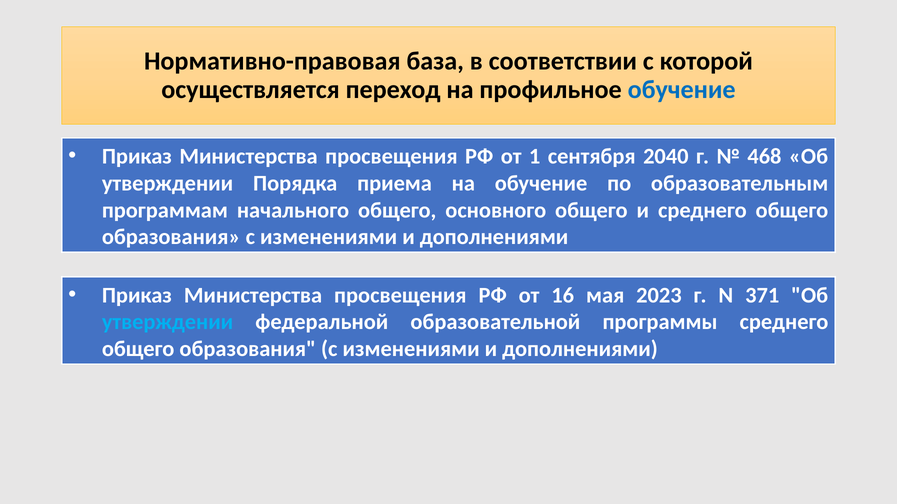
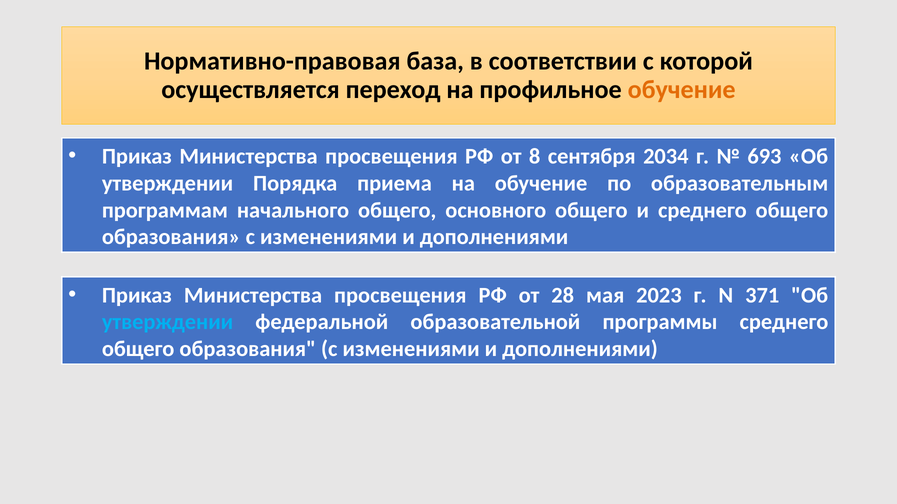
обучение at (682, 90) colour: blue -> orange
1: 1 -> 8
2040: 2040 -> 2034
468: 468 -> 693
16: 16 -> 28
